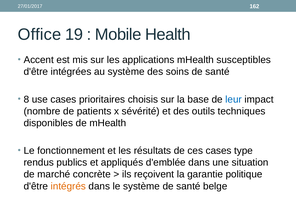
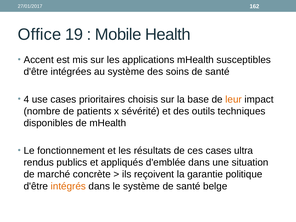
8: 8 -> 4
leur colour: blue -> orange
type: type -> ultra
